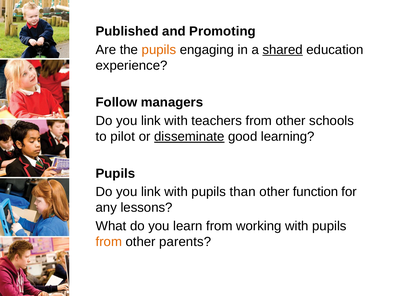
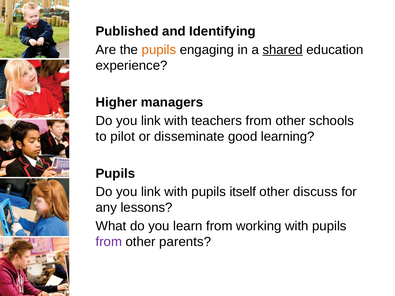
Promoting: Promoting -> Identifying
Follow: Follow -> Higher
disseminate underline: present -> none
than: than -> itself
function: function -> discuss
from at (109, 242) colour: orange -> purple
